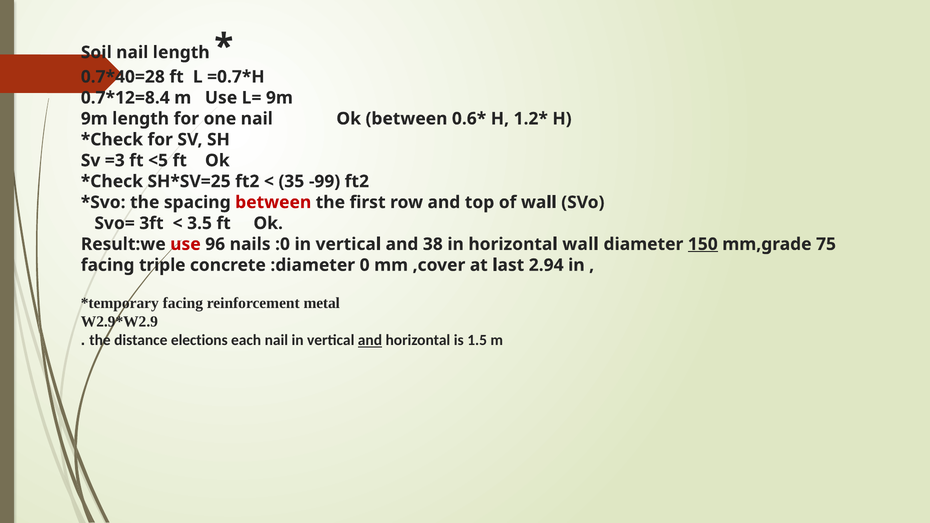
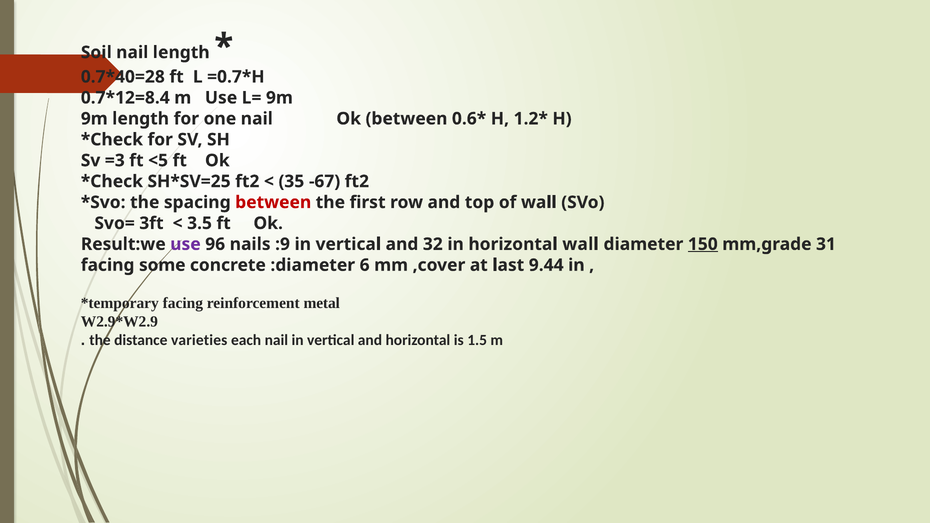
-99: -99 -> -67
use at (185, 244) colour: red -> purple
:0: :0 -> :9
38: 38 -> 32
75: 75 -> 31
triple: triple -> some
0: 0 -> 6
2.94: 2.94 -> 9.44
elections: elections -> varieties
and at (370, 340) underline: present -> none
